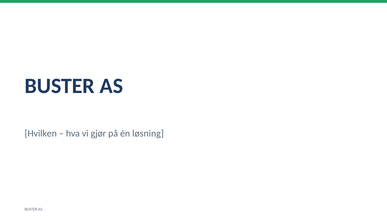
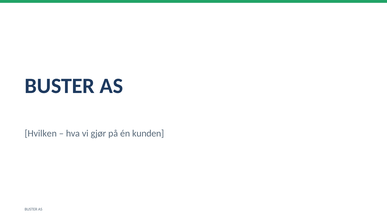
løsning: løsning -> kunden
